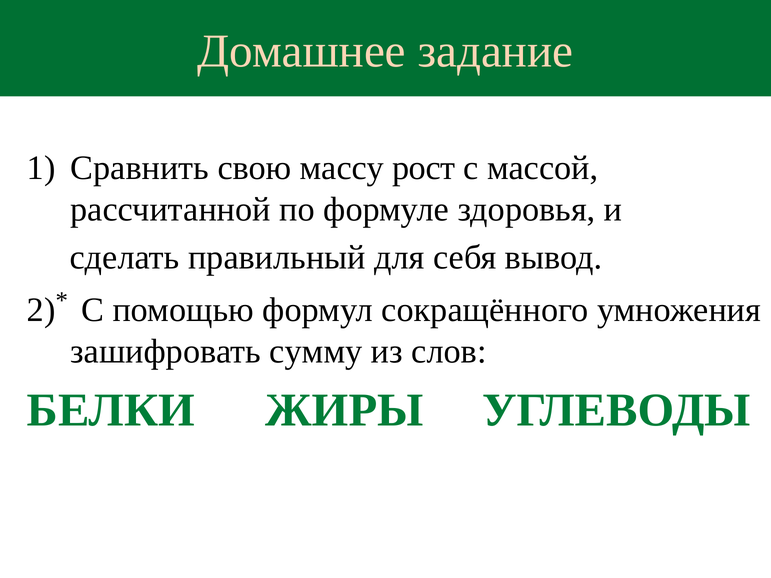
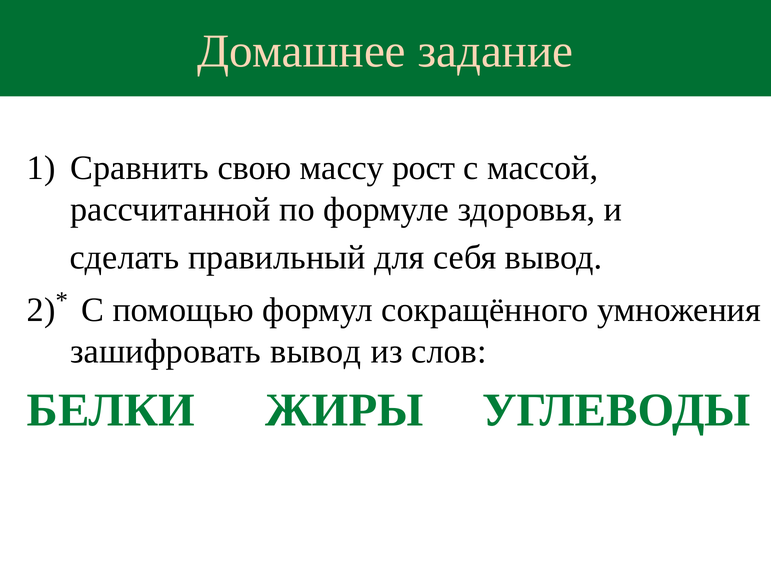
зашифровать сумму: сумму -> вывод
